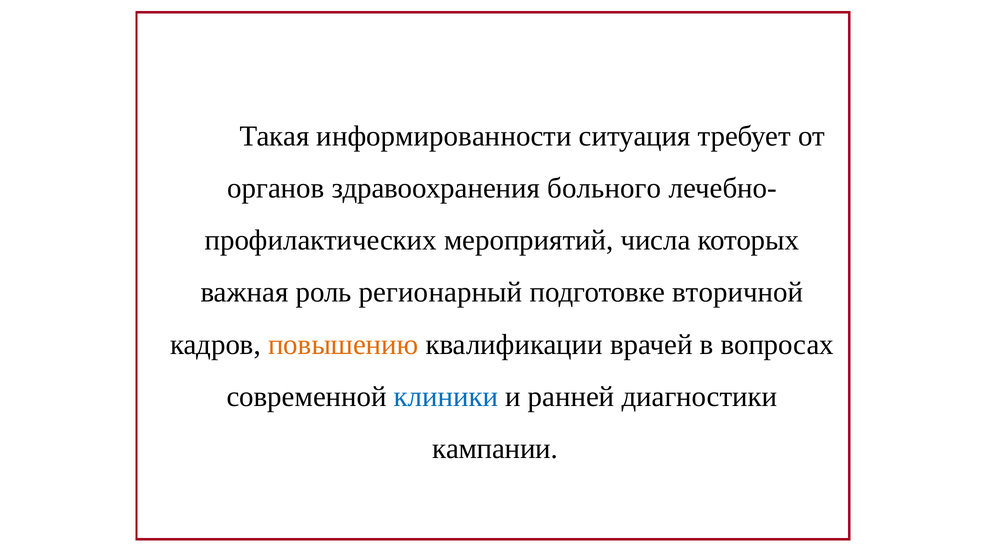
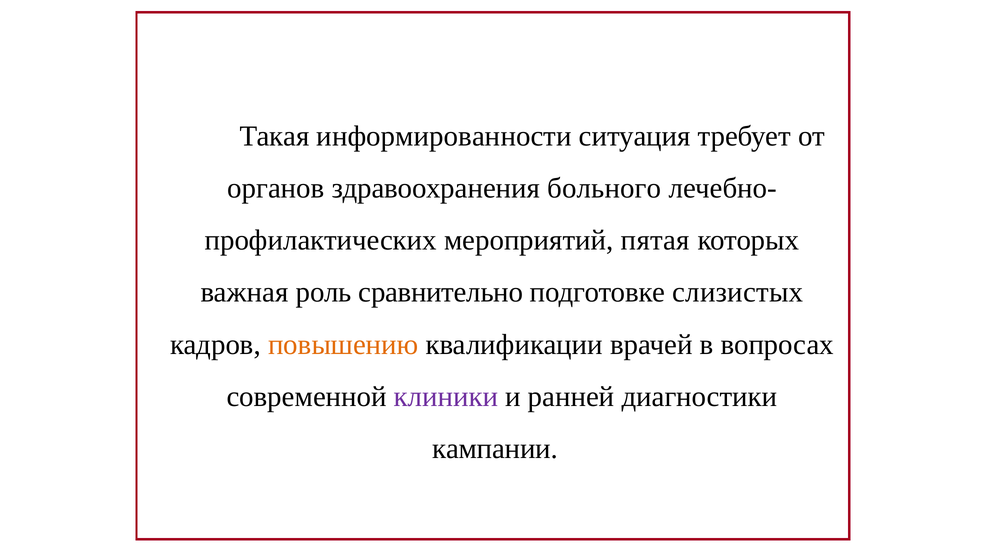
числа: числа -> пятая
регионарный: регионарный -> сравнительно
вторичной: вторичной -> слизистых
клиники colour: blue -> purple
